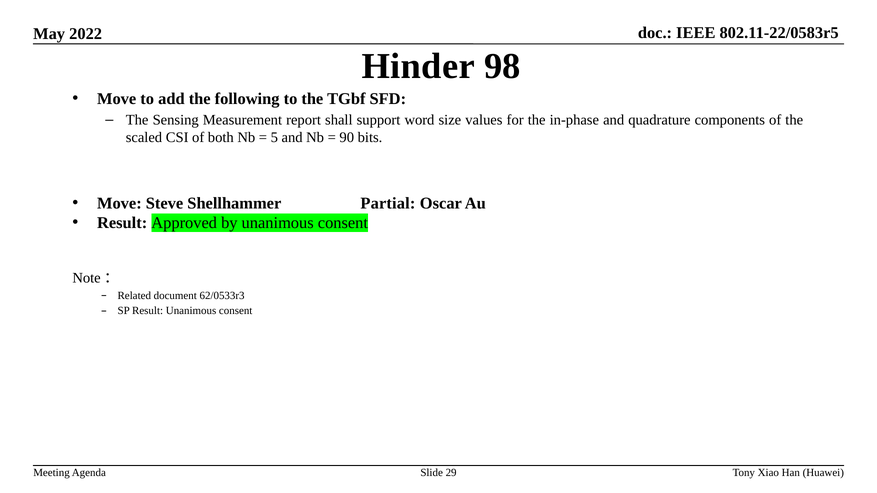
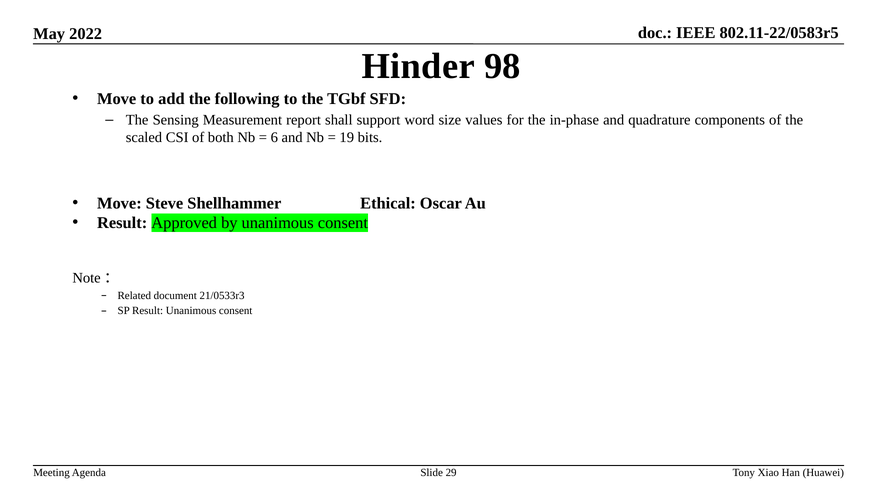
5: 5 -> 6
90: 90 -> 19
Partial: Partial -> Ethical
62/0533r3: 62/0533r3 -> 21/0533r3
